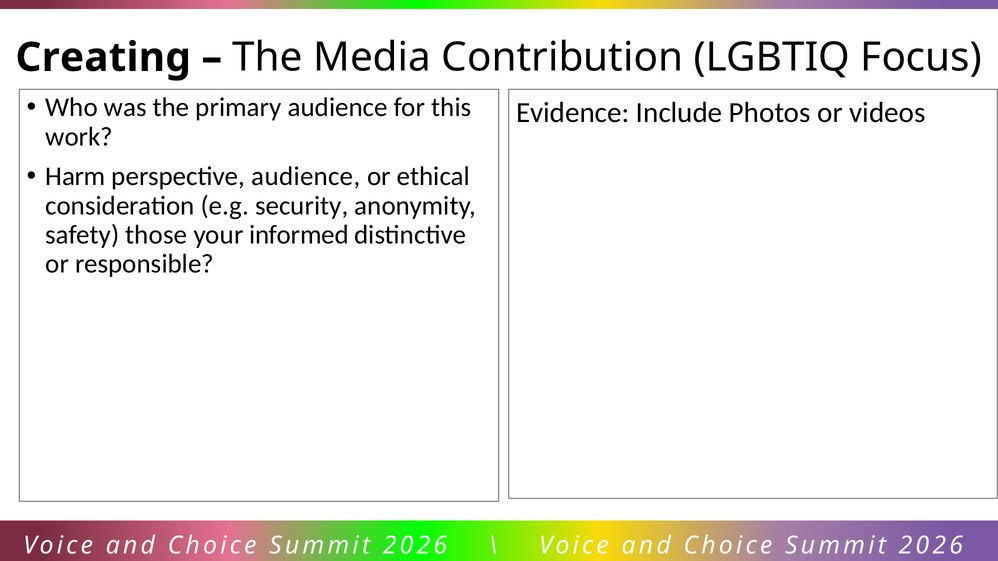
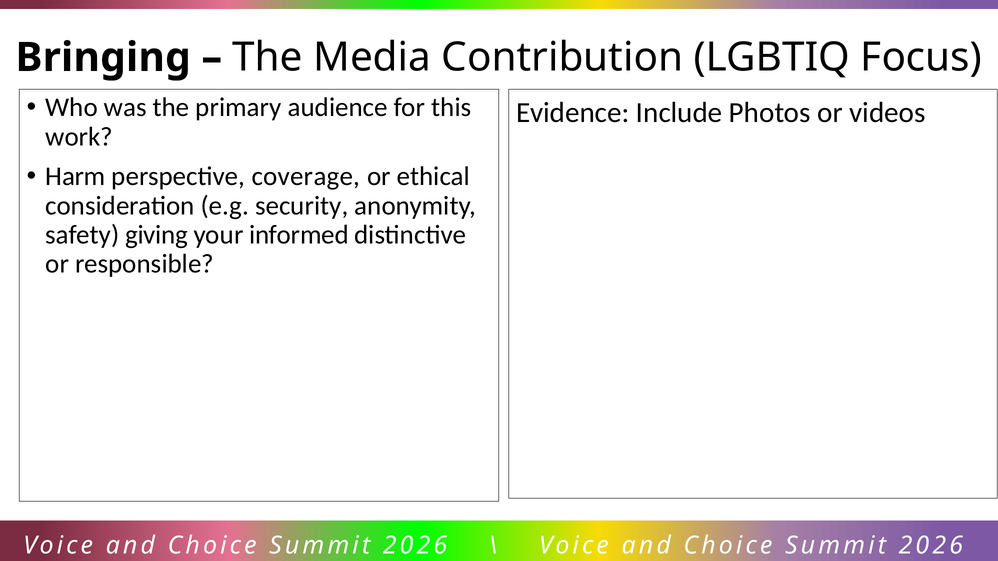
Creating: Creating -> Bringing
perspective audience: audience -> coverage
those: those -> giving
